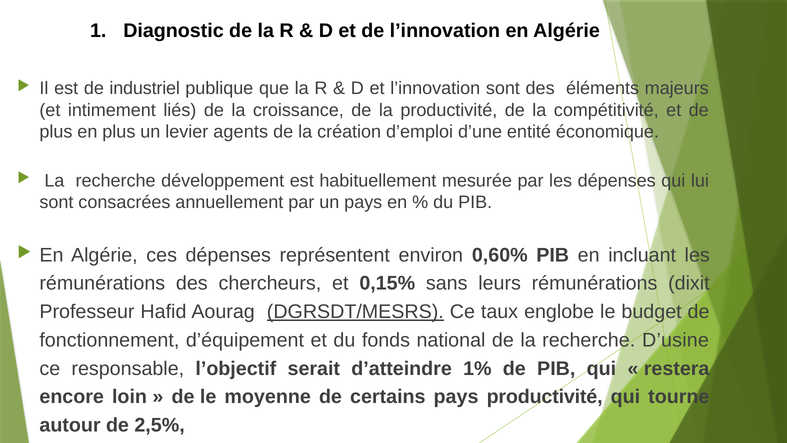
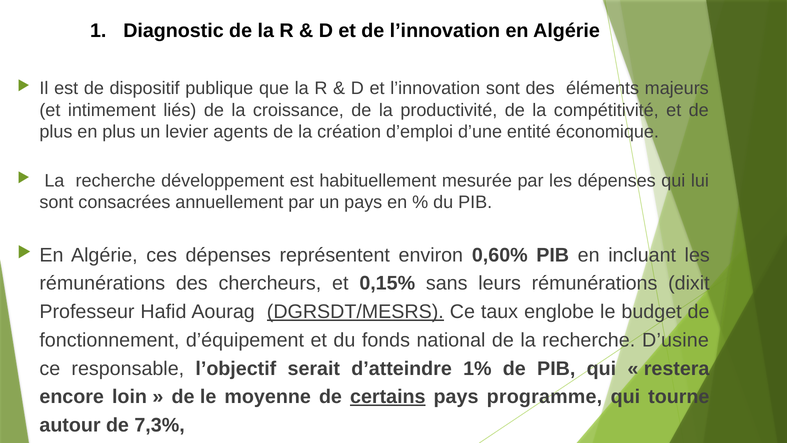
industriel: industriel -> dispositif
certains underline: none -> present
pays productivité: productivité -> programme
2,5%: 2,5% -> 7,3%
